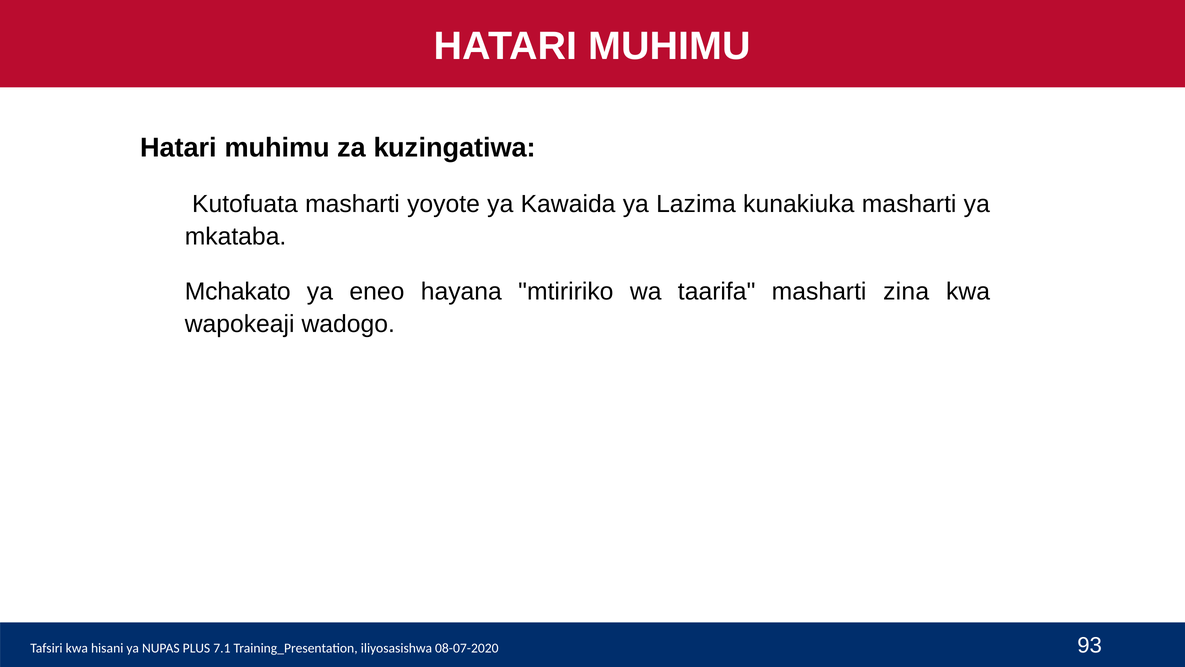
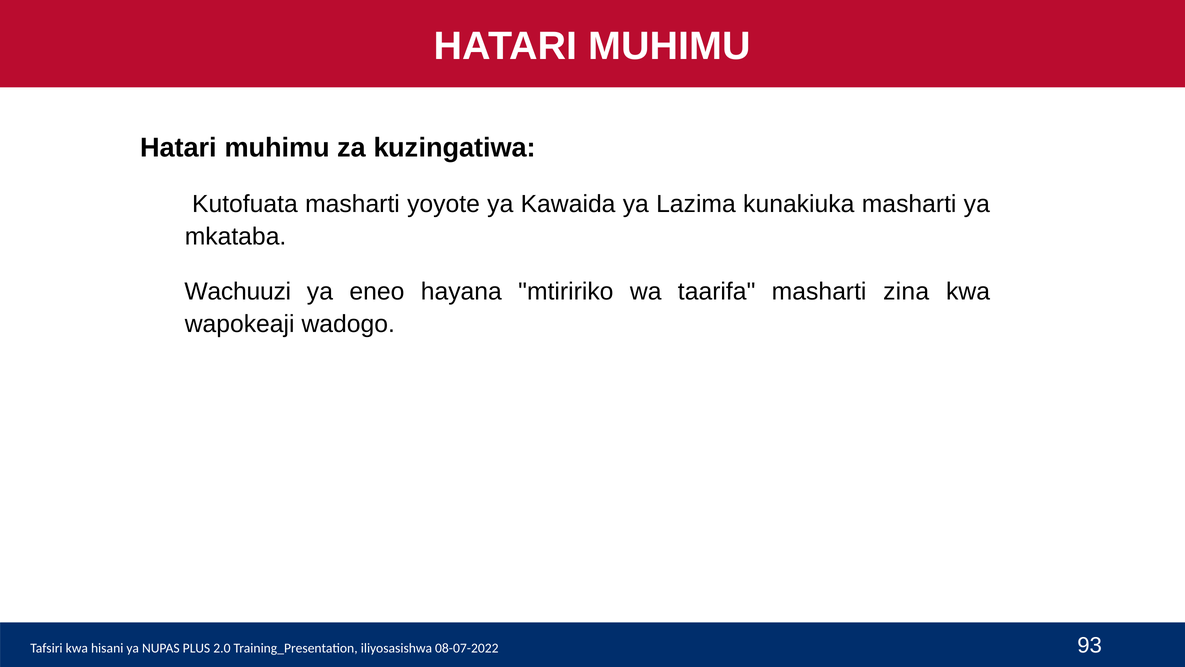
Mchakato: Mchakato -> Wachuuzi
7.1: 7.1 -> 2.0
08-07-2020: 08-07-2020 -> 08-07-2022
